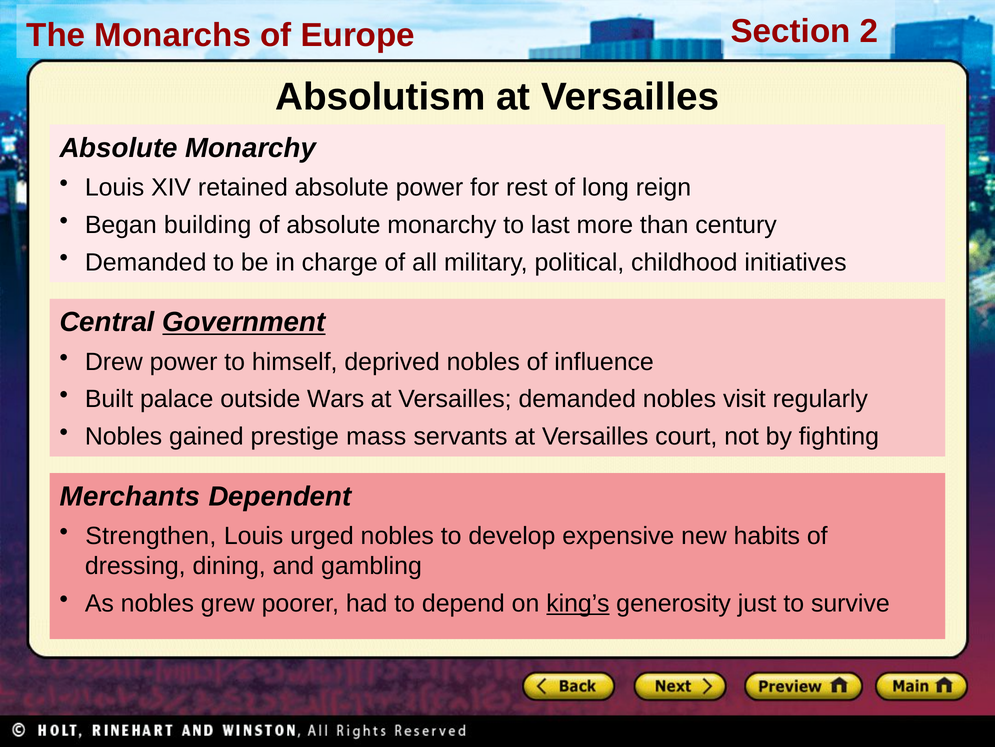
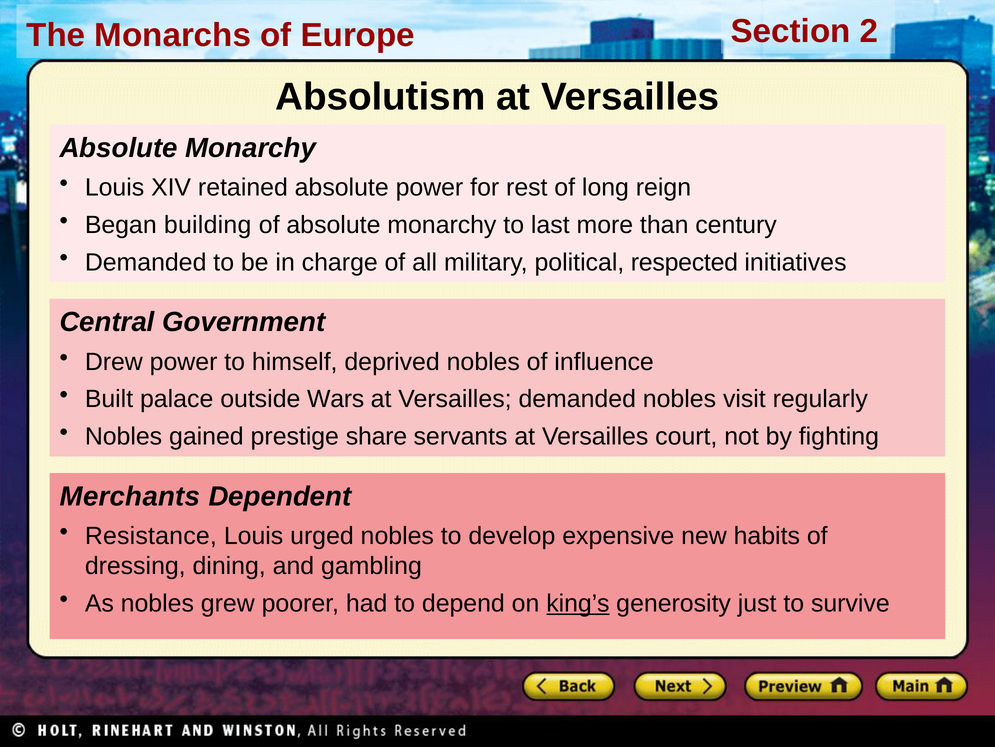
childhood: childhood -> respected
Government underline: present -> none
mass: mass -> share
Strengthen: Strengthen -> Resistance
